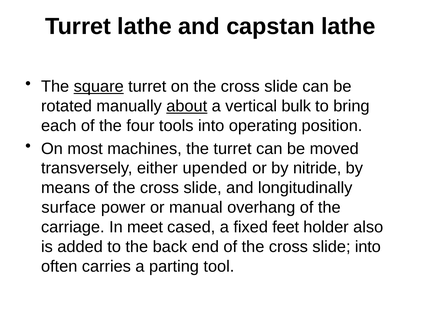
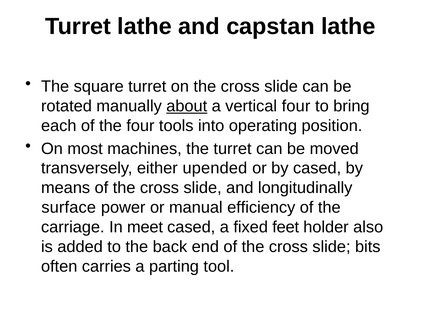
square underline: present -> none
vertical bulk: bulk -> four
by nitride: nitride -> cased
overhang: overhang -> efficiency
slide into: into -> bits
